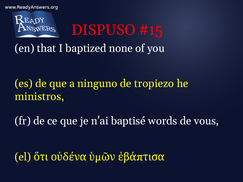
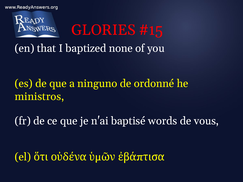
DISPUSO: DISPUSO -> GLORIES
tropiezo: tropiezo -> ordonné
